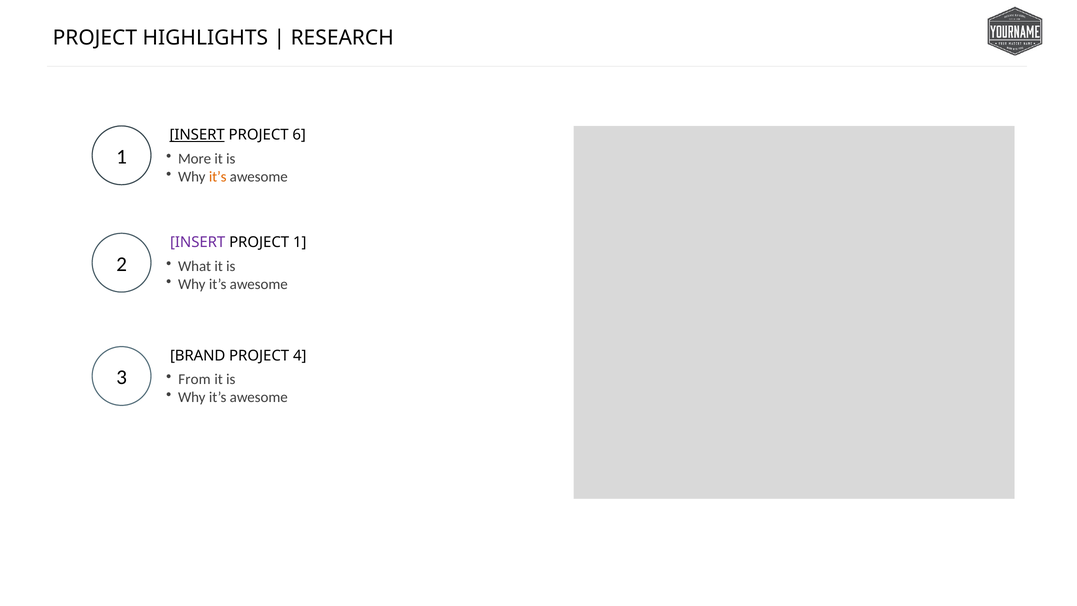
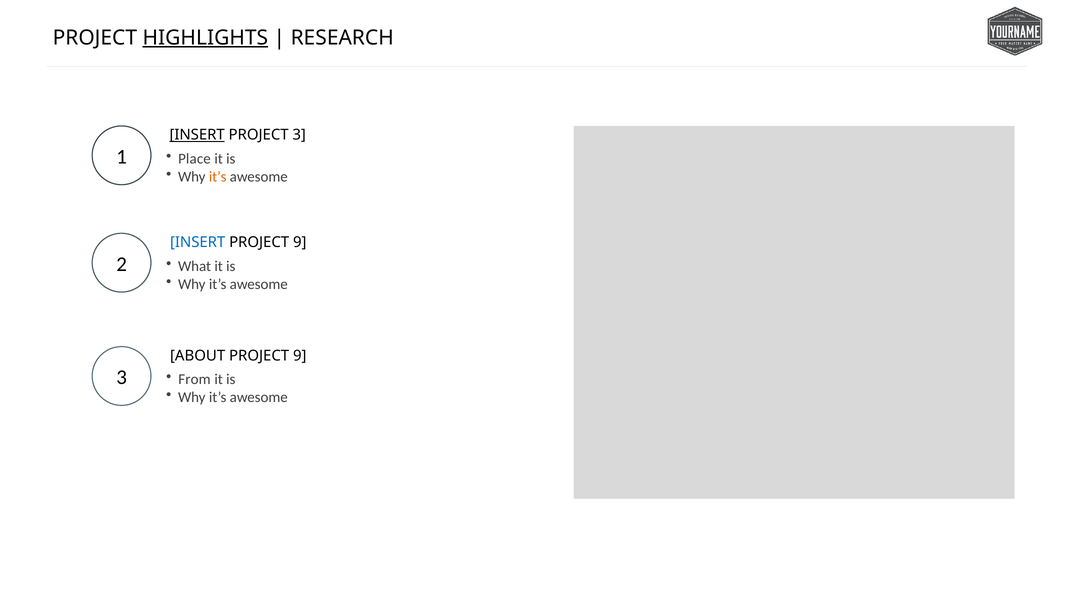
HIGHLIGHTS underline: none -> present
PROJECT 6: 6 -> 3
More: More -> Place
INSERT at (198, 242) colour: purple -> blue
1 at (300, 242): 1 -> 9
BRAND: BRAND -> ABOUT
4 at (300, 355): 4 -> 9
